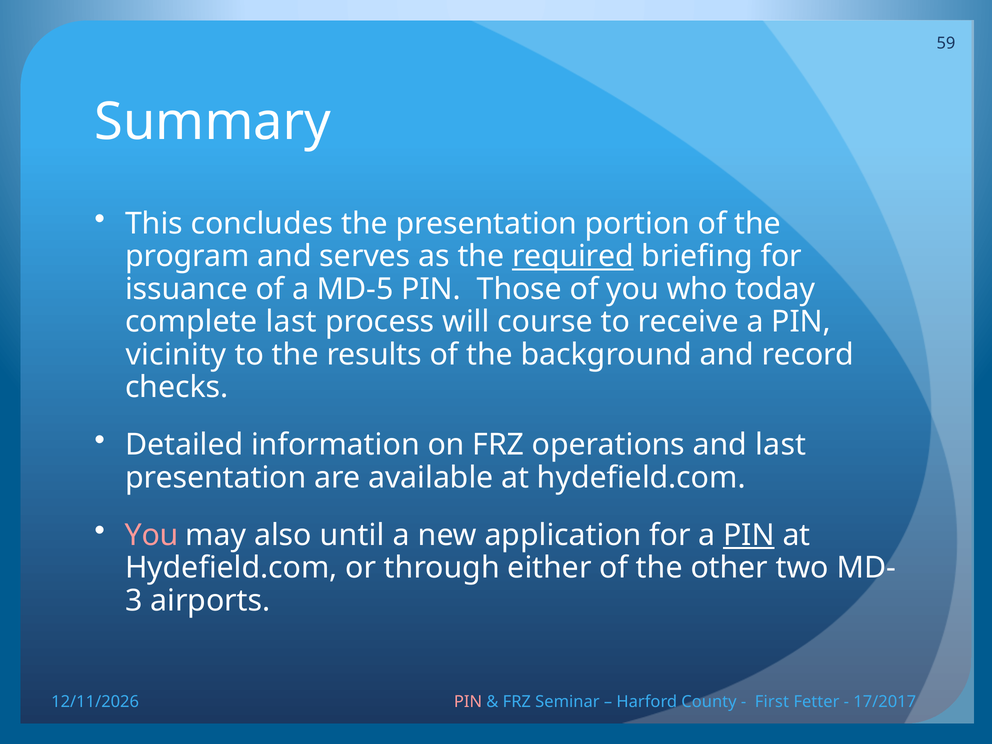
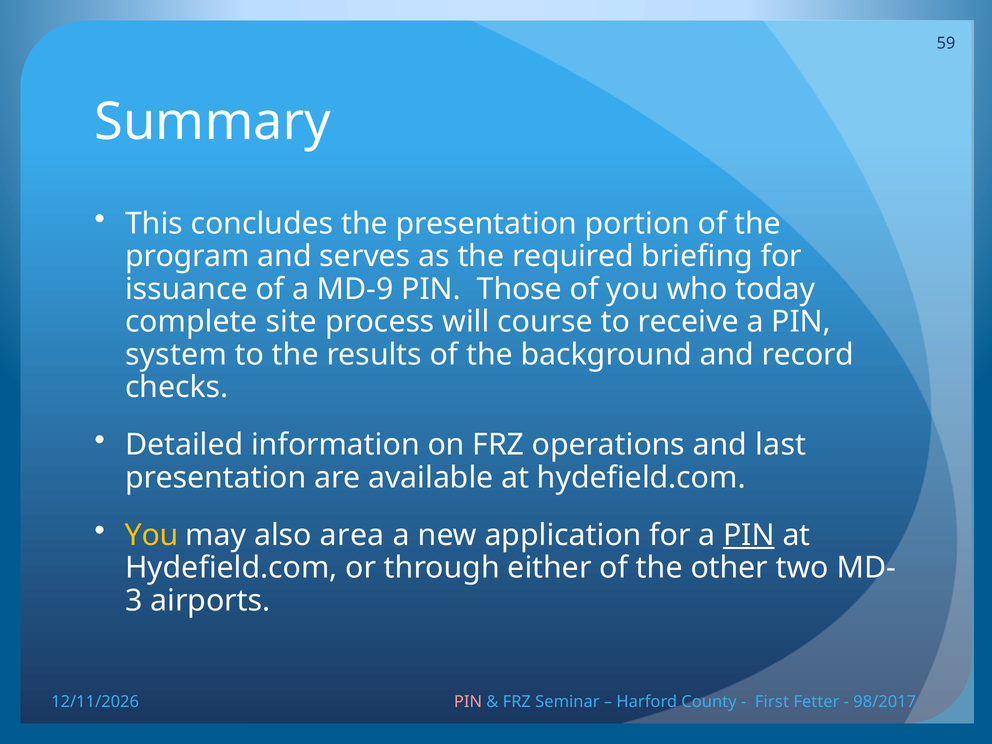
required underline: present -> none
MD-5: MD-5 -> MD-9
complete last: last -> site
vicinity: vicinity -> system
You at (152, 535) colour: pink -> yellow
until: until -> area
17/2017: 17/2017 -> 98/2017
